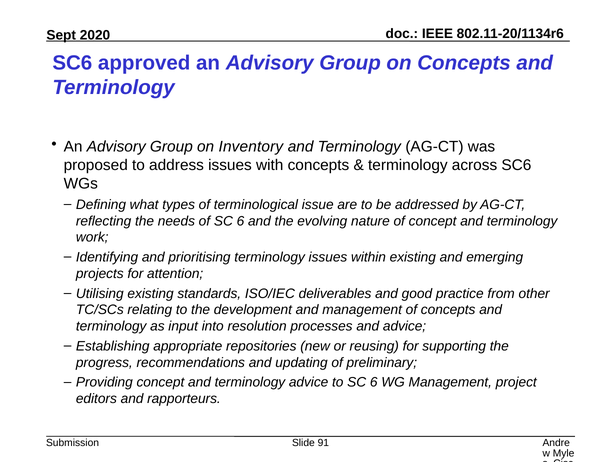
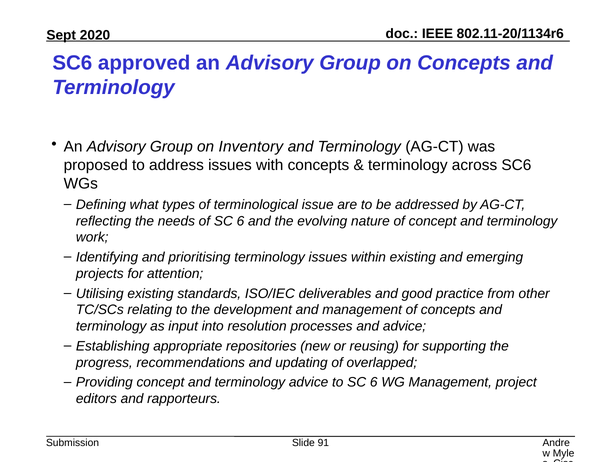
preliminary: preliminary -> overlapped
